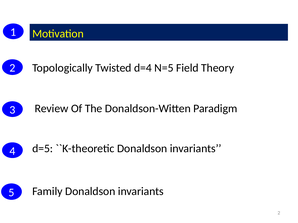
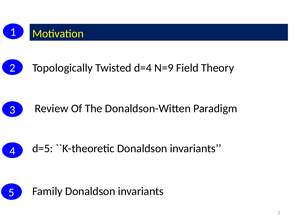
N=5: N=5 -> N=9
